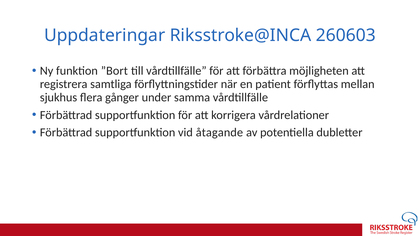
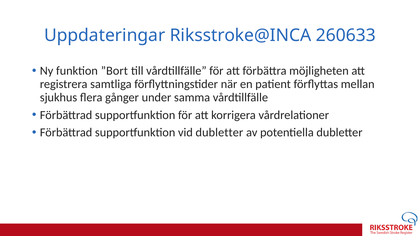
260603: 260603 -> 260633
vid åtagande: åtagande -> dubletter
